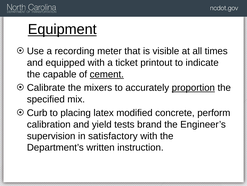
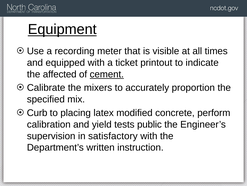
capable: capable -> affected
proportion underline: present -> none
brand: brand -> public
